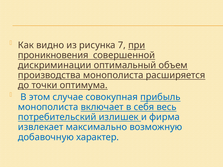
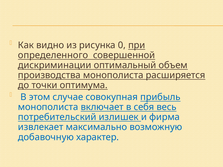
7: 7 -> 0
проникновения: проникновения -> определенного
